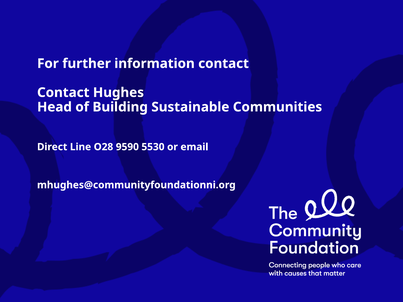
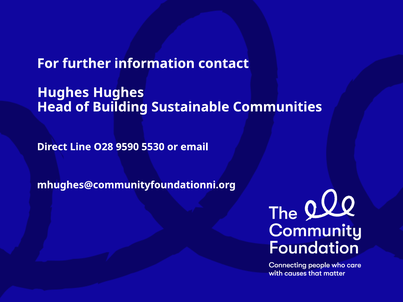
Contact at (63, 93): Contact -> Hughes
